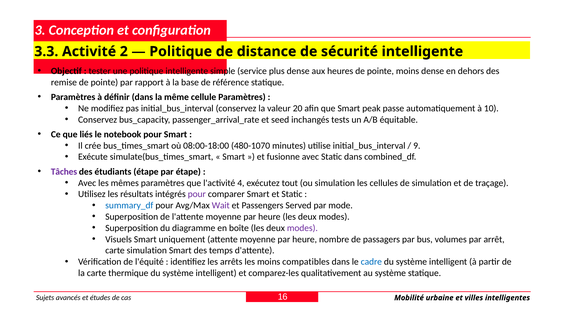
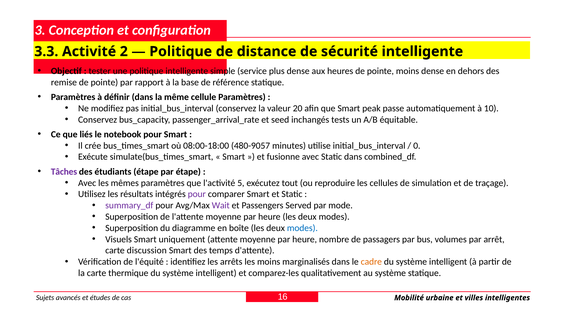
480-1070: 480-1070 -> 480-9057
9: 9 -> 0
4: 4 -> 5
ou simulation: simulation -> reproduire
summary_df colour: blue -> purple
modes at (302, 228) colour: purple -> blue
carte simulation: simulation -> discussion
compatibles: compatibles -> marginalisés
cadre colour: blue -> orange
